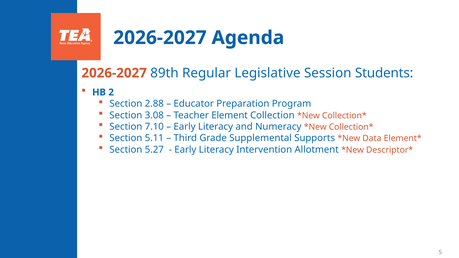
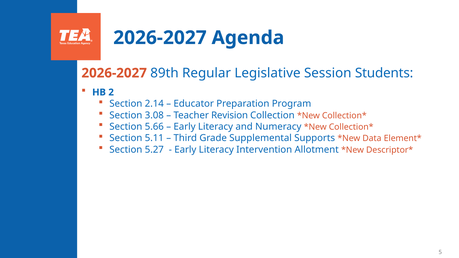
2.88: 2.88 -> 2.14
Element: Element -> Revision
7.10: 7.10 -> 5.66
